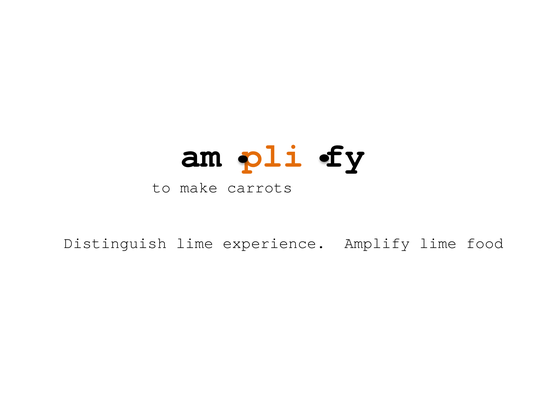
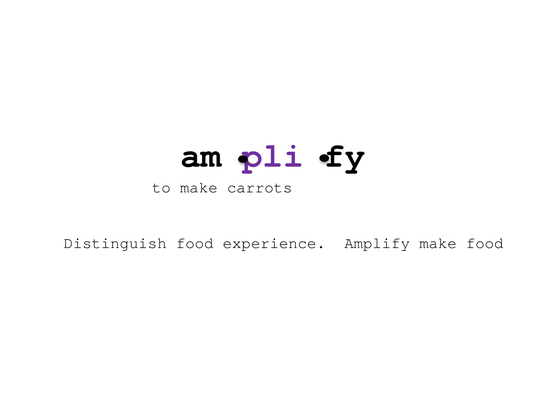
pli colour: orange -> purple
Distinguish lime: lime -> food
Amplify lime: lime -> make
